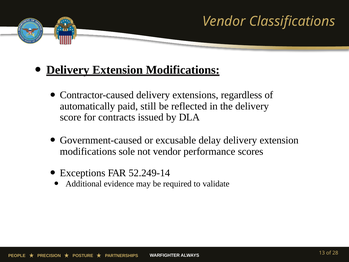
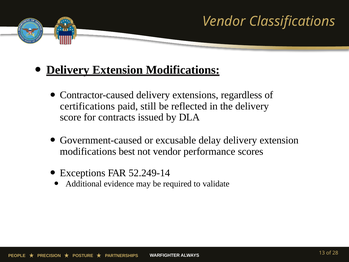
automatically: automatically -> certifications
sole: sole -> best
